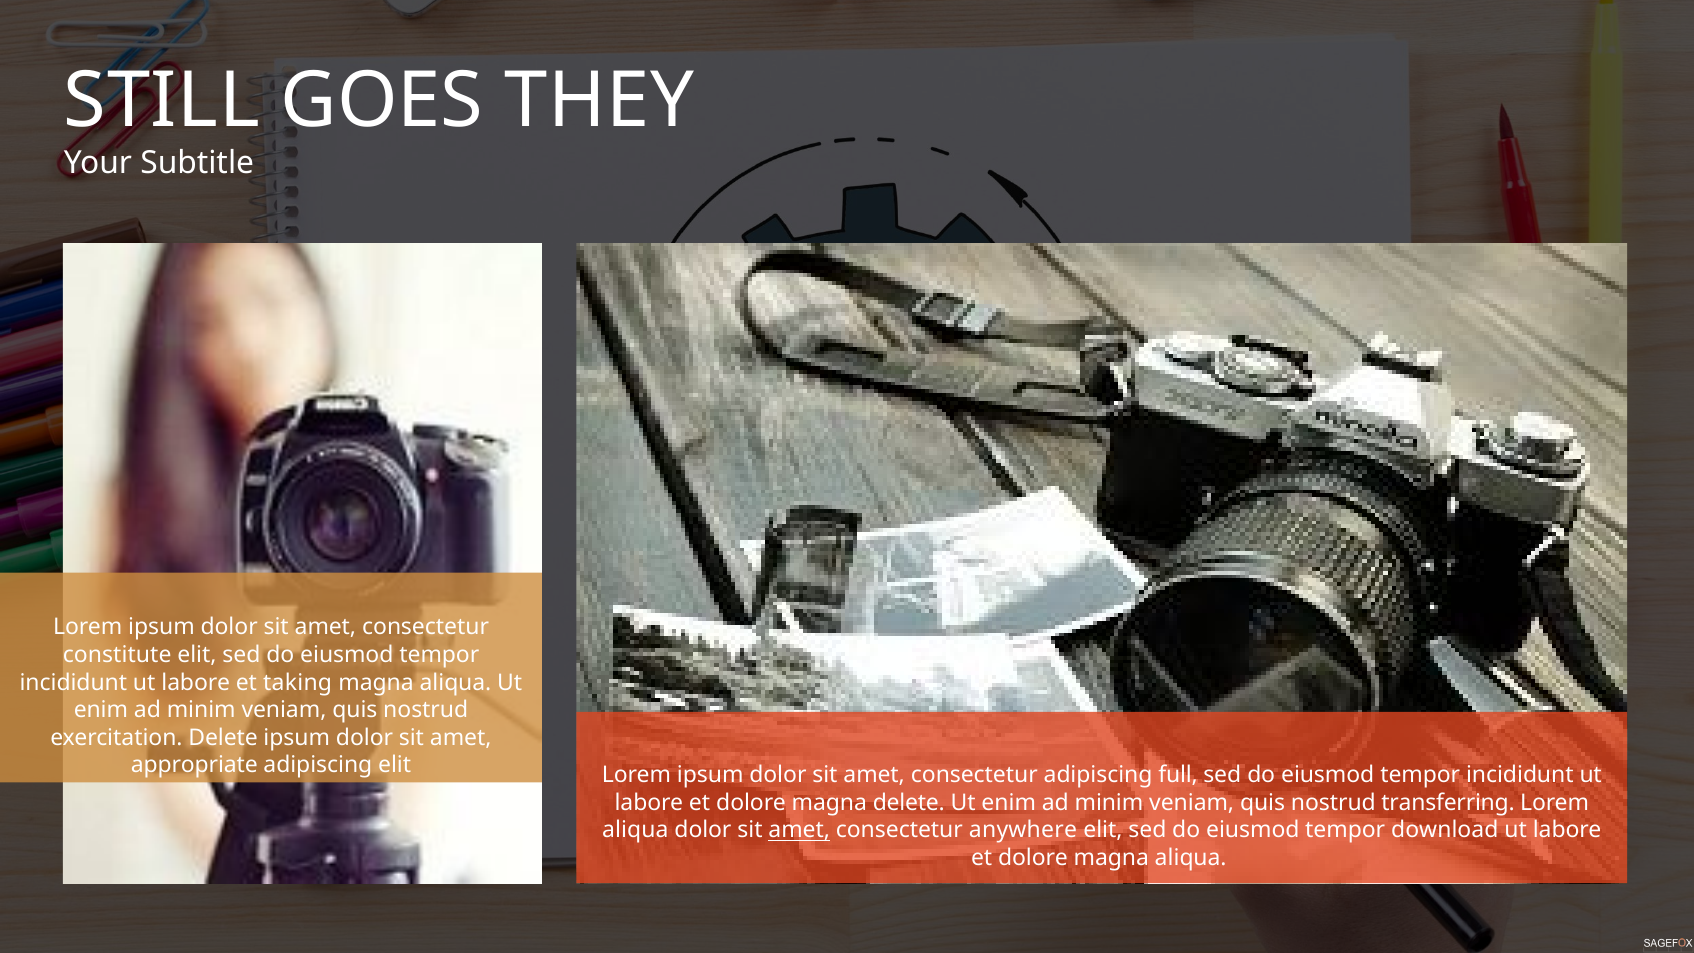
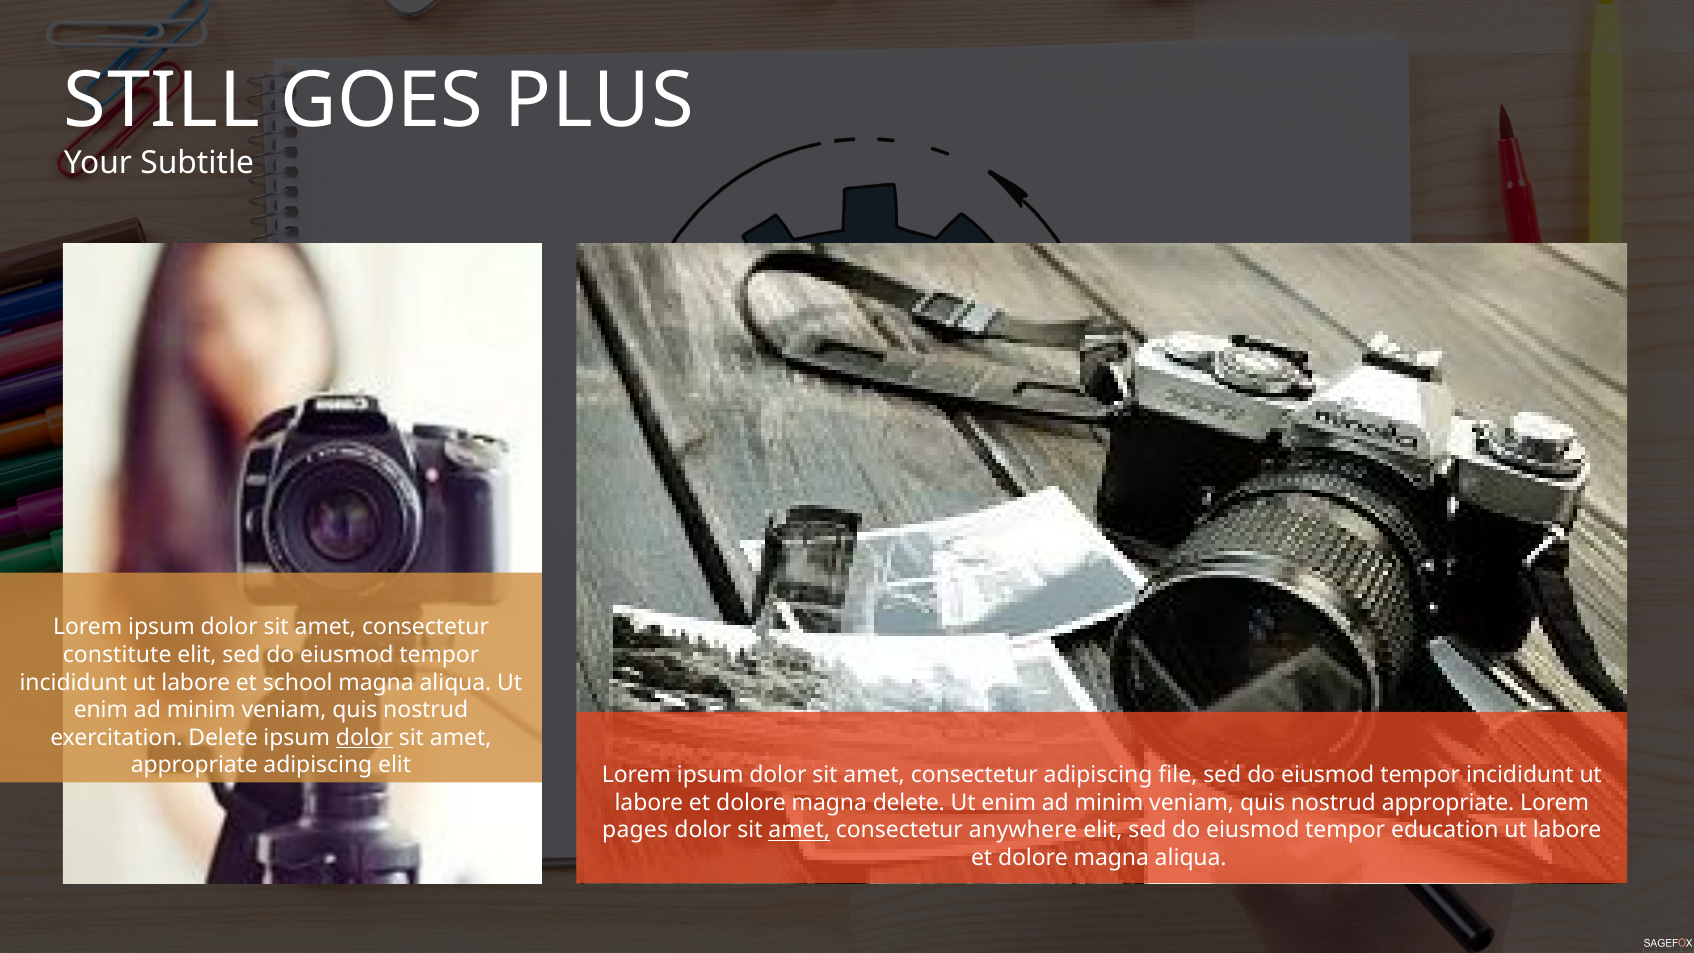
THEY: THEY -> PLUS
taking: taking -> school
dolor at (365, 738) underline: none -> present
full: full -> file
nostrud transferring: transferring -> appropriate
aliqua at (635, 830): aliqua -> pages
download: download -> education
